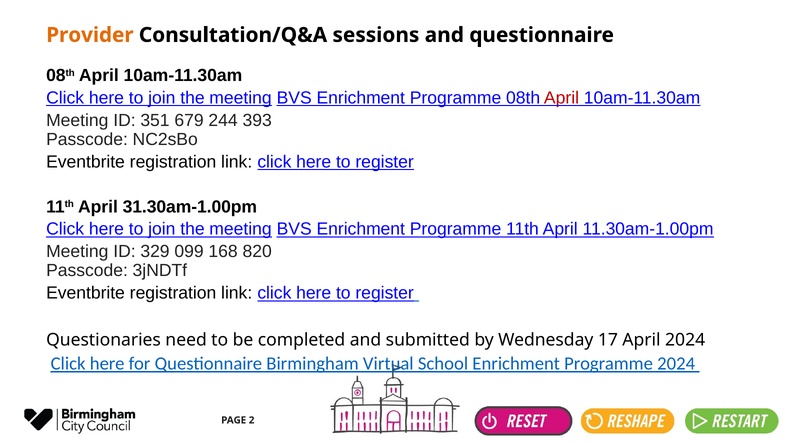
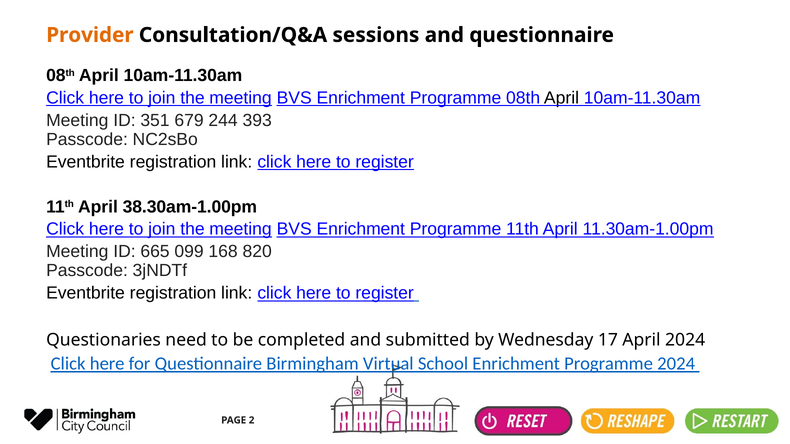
April at (562, 98) colour: red -> black
31.30am-1.00pm: 31.30am-1.00pm -> 38.30am-1.00pm
329: 329 -> 665
